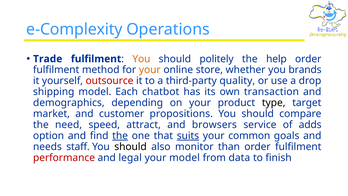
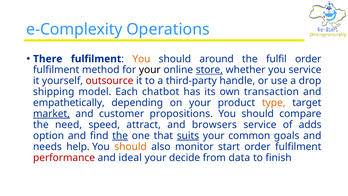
Trade: Trade -> There
politely: politely -> around
help: help -> fulfil
your at (150, 70) colour: orange -> black
store underline: none -> present
you brands: brands -> service
quality: quality -> handle
demographics: demographics -> empathetically
type colour: black -> orange
market underline: none -> present
staff: staff -> help
should at (131, 147) colour: black -> orange
than: than -> start
legal: legal -> ideal
your model: model -> decide
